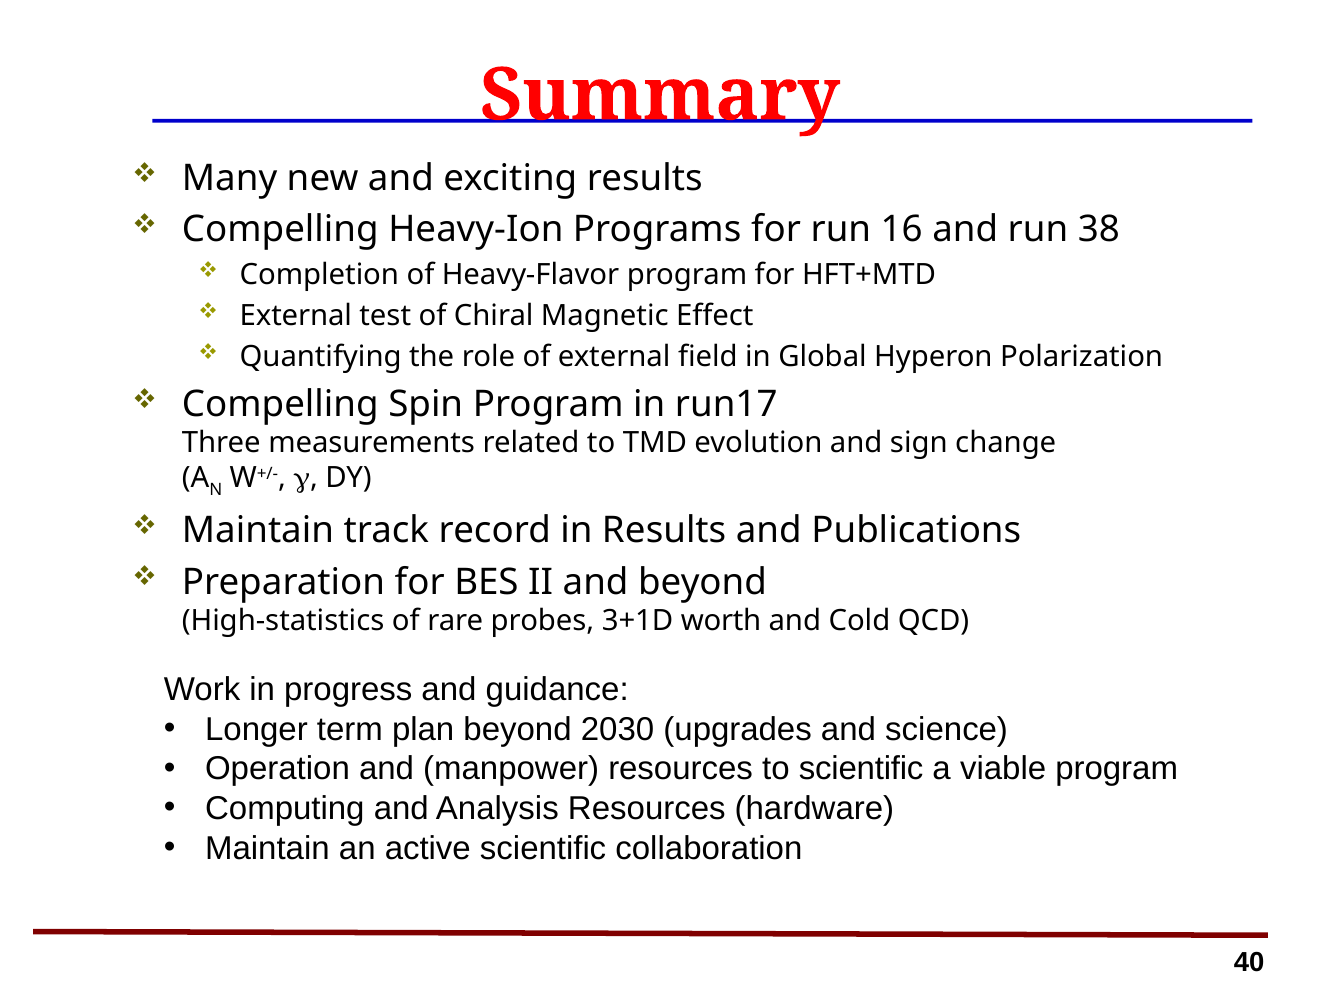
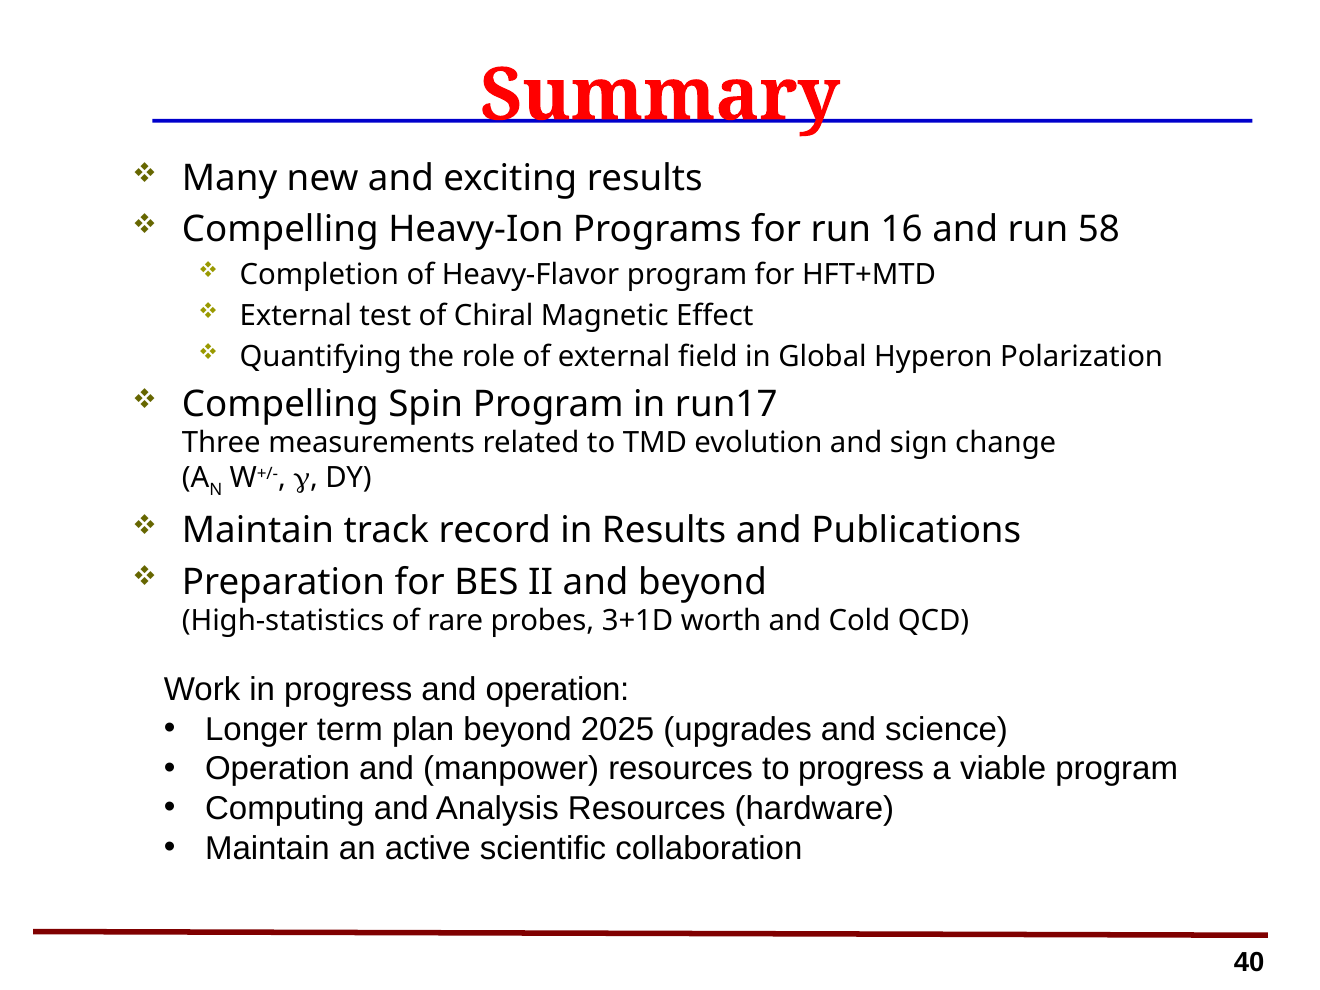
38: 38 -> 58
and guidance: guidance -> operation
2030: 2030 -> 2025
to scientific: scientific -> progress
